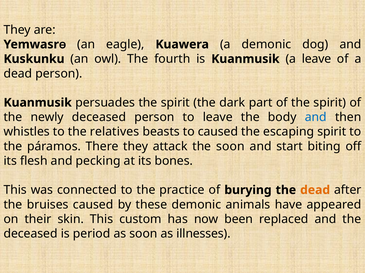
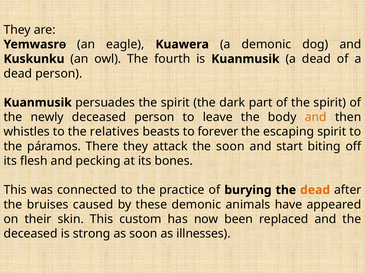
Kuanmusik a leave: leave -> dead
and at (316, 117) colour: blue -> orange
to caused: caused -> forever
period: period -> strong
